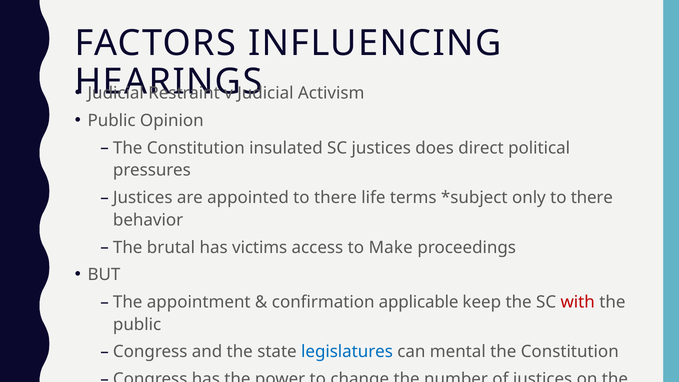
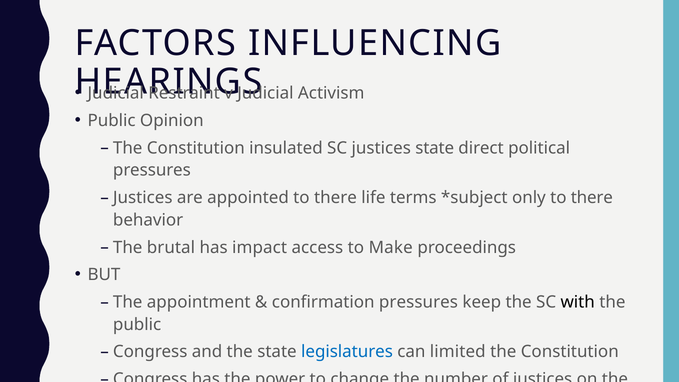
justices does: does -> state
victims: victims -> impact
confirmation applicable: applicable -> pressures
with colour: red -> black
mental: mental -> limited
